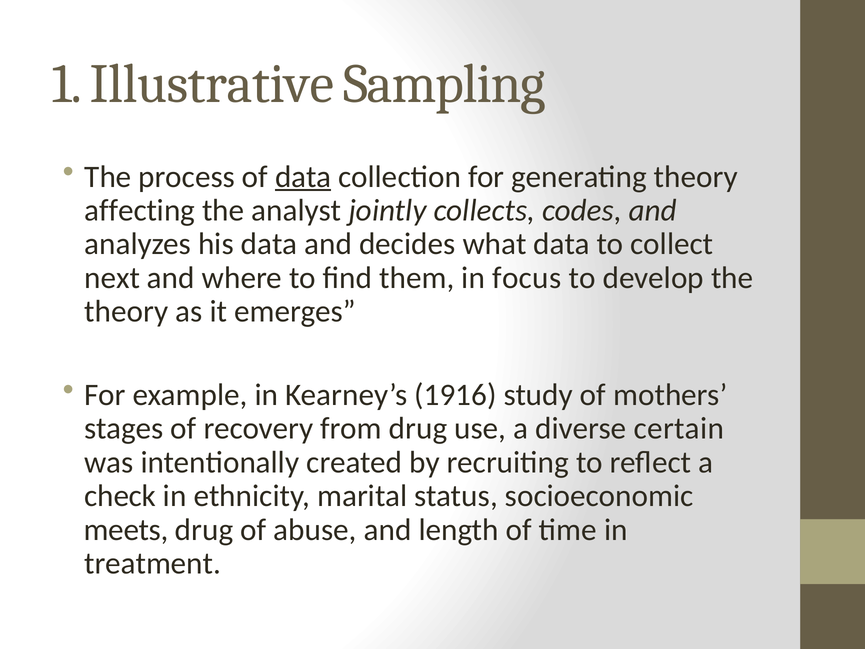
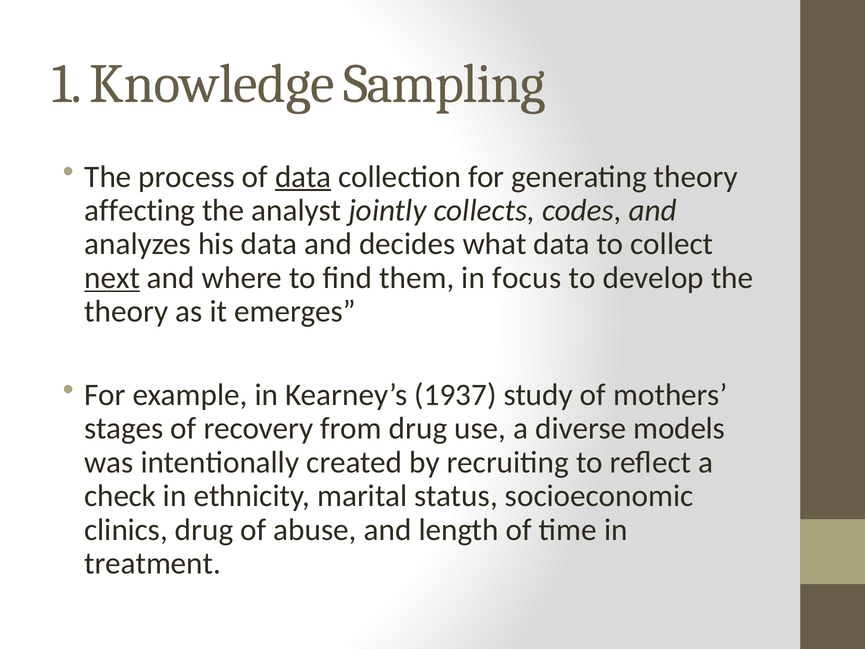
Illustrative: Illustrative -> Knowledge
next underline: none -> present
1916: 1916 -> 1937
certain: certain -> models
meets: meets -> clinics
